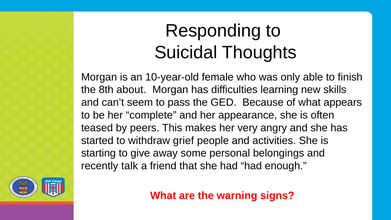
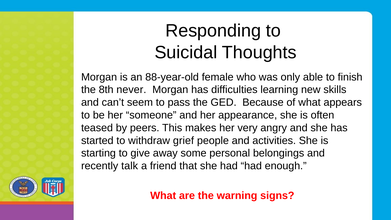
10-year-old: 10-year-old -> 88-year-old
about: about -> never
complete: complete -> someone
